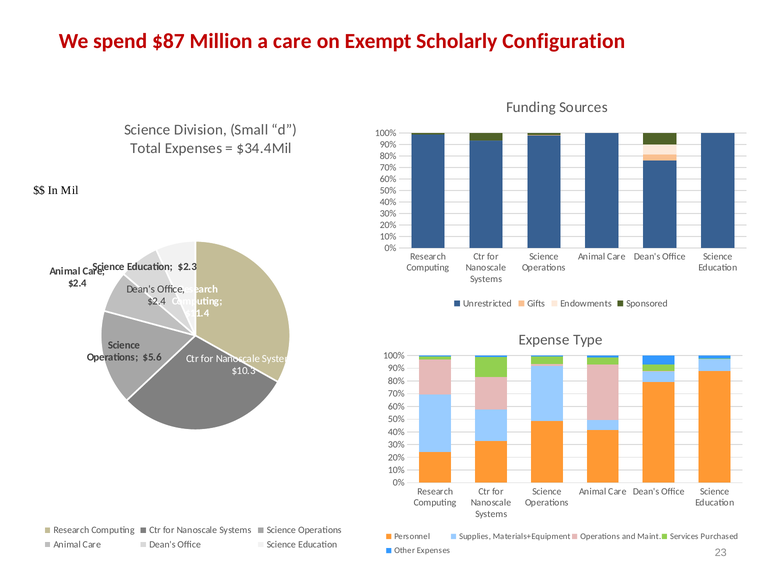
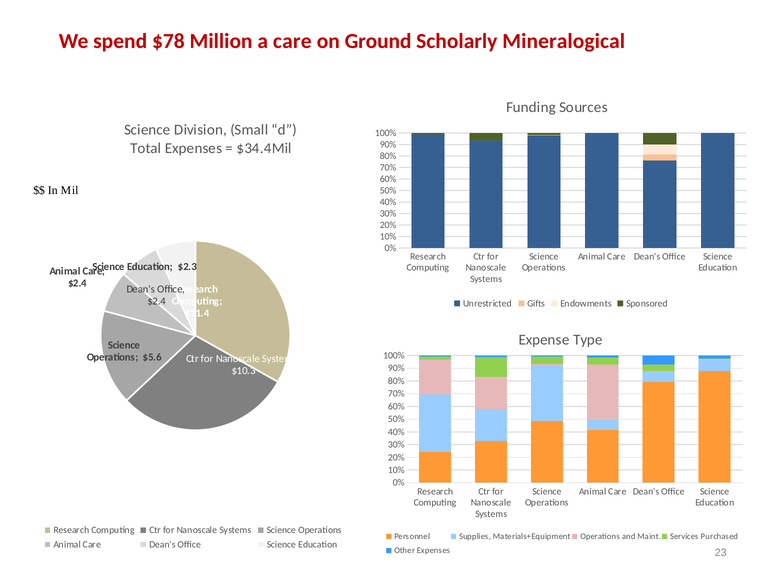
$87: $87 -> $78
Exempt: Exempt -> Ground
Configuration: Configuration -> Mineralogical
